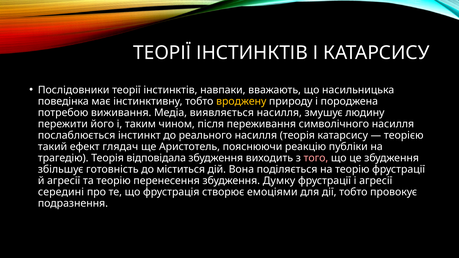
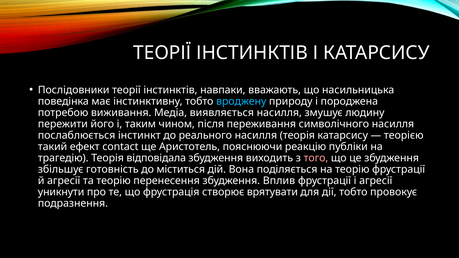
вроджену colour: yellow -> light blue
глядач: глядач -> contact
Думку: Думку -> Вплив
середині: середині -> уникнути
емоціями: емоціями -> врятувати
